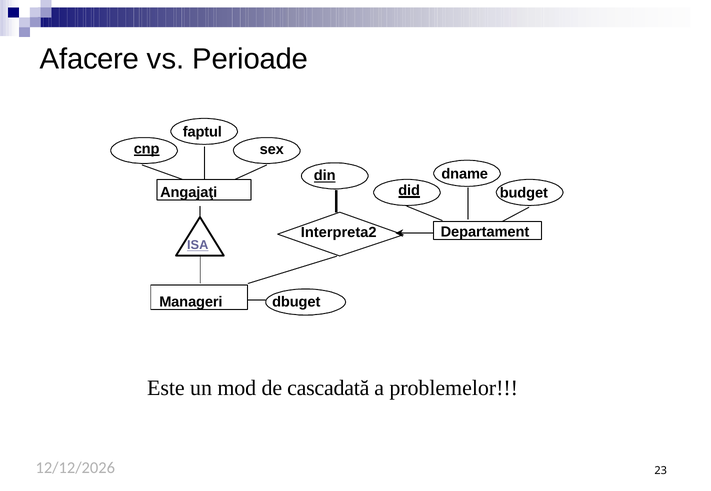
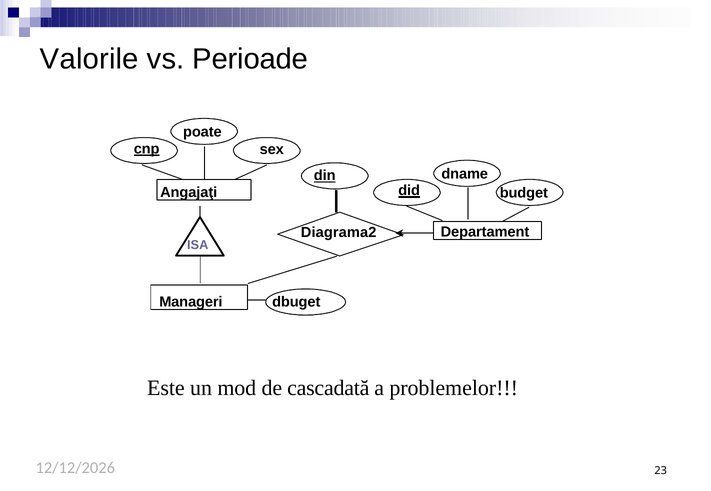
Afacere: Afacere -> Valorile
faptul: faptul -> poate
Interpreta2: Interpreta2 -> Diagrama2
ISA underline: present -> none
